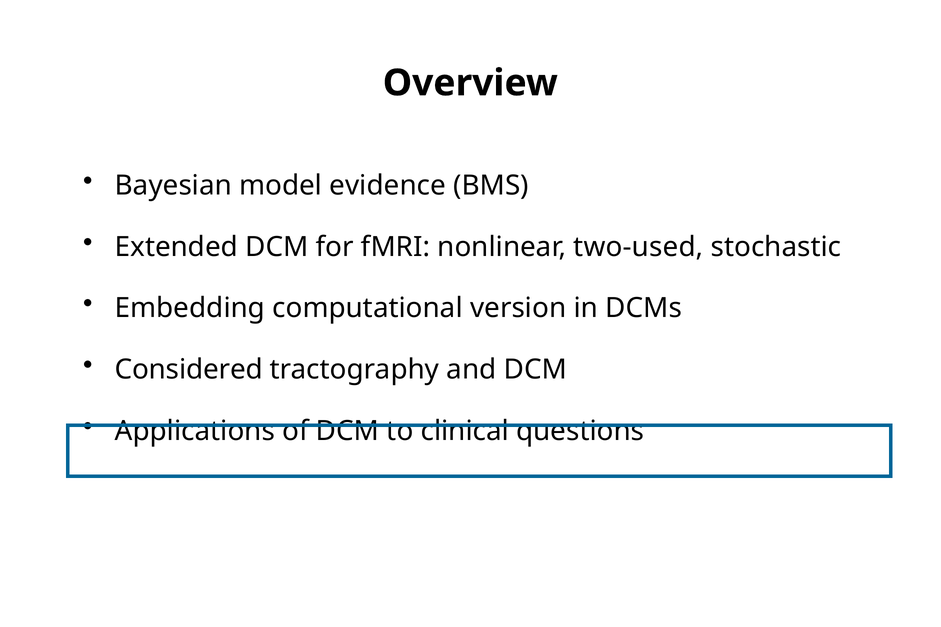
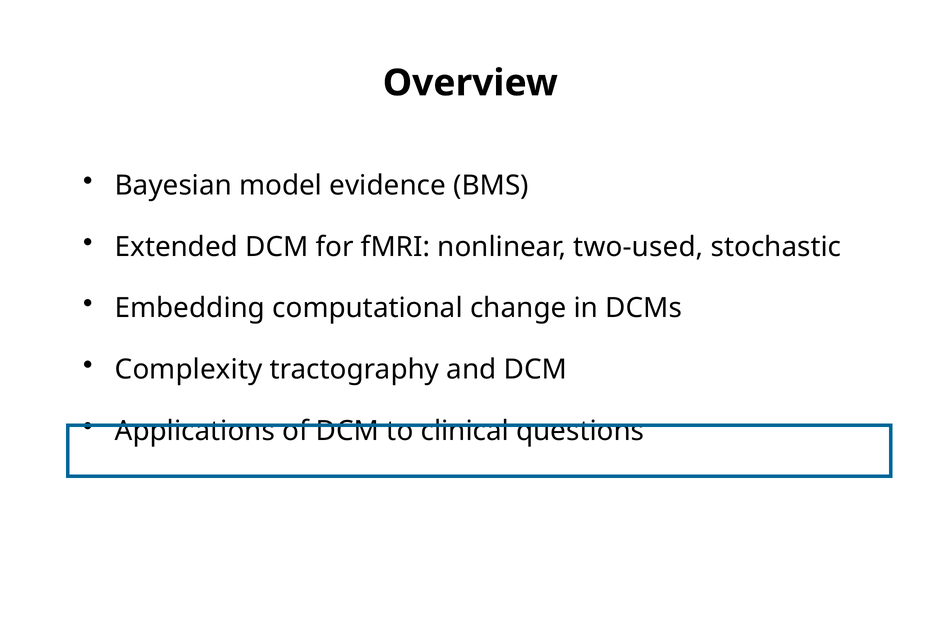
version: version -> change
Considered: Considered -> Complexity
